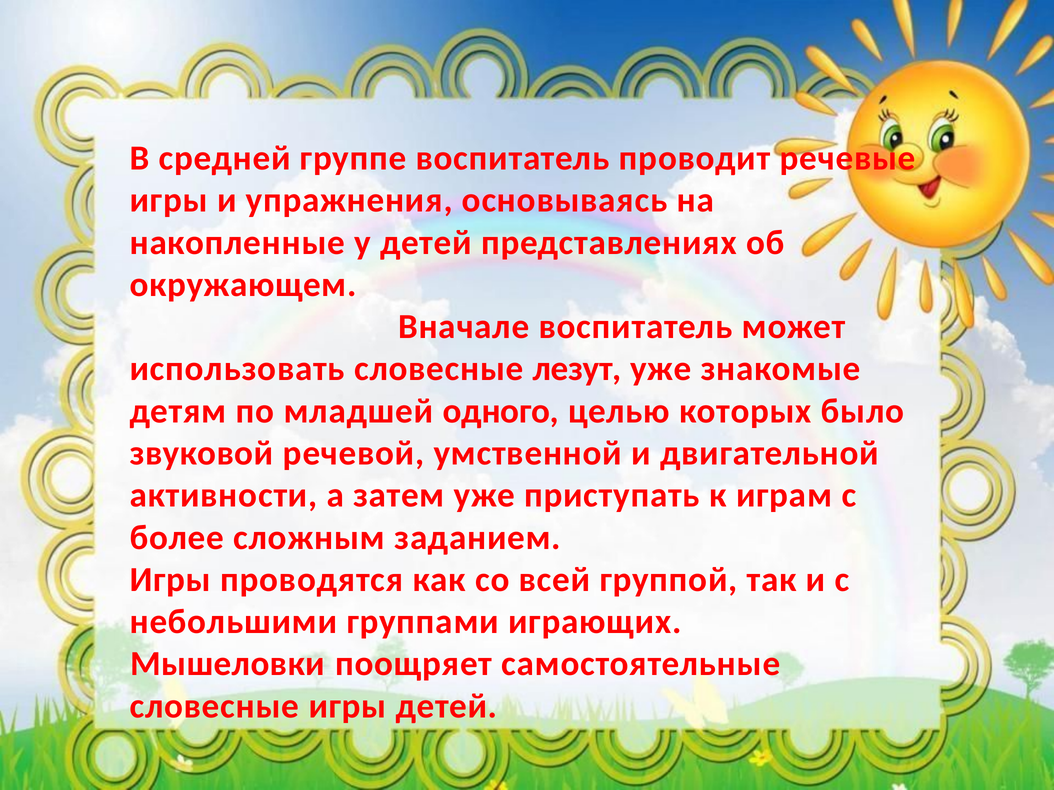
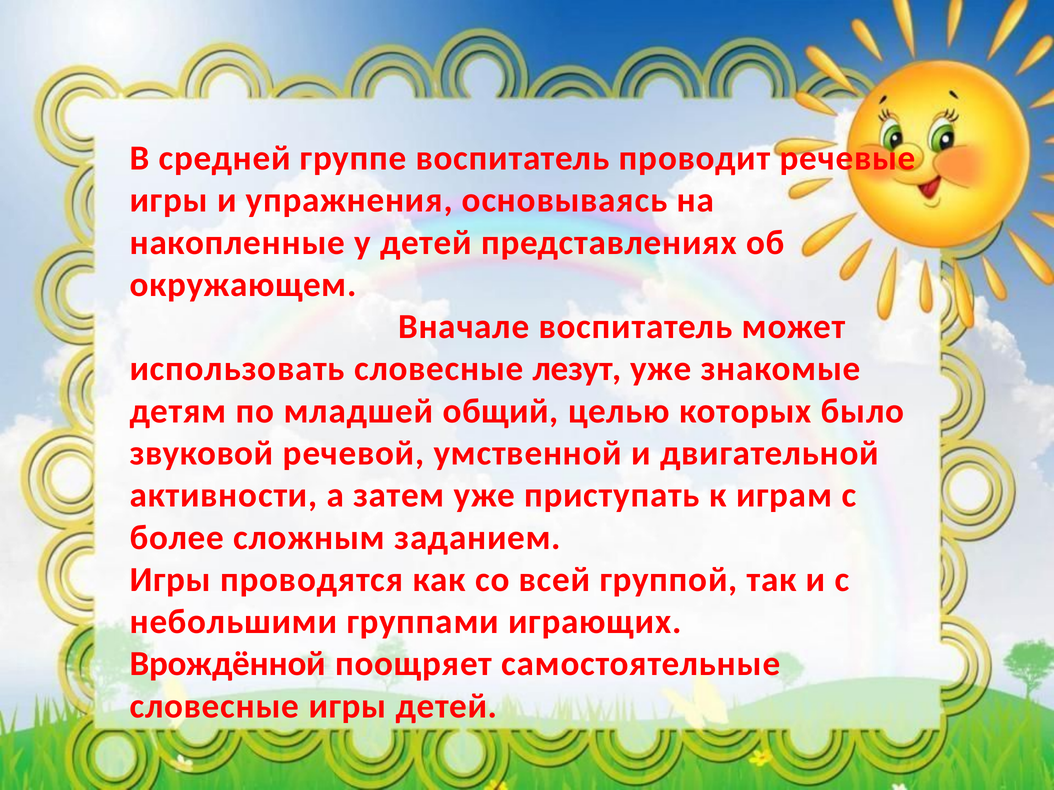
одного: одного -> общий
Мышеловки: Мышеловки -> Врождённой
